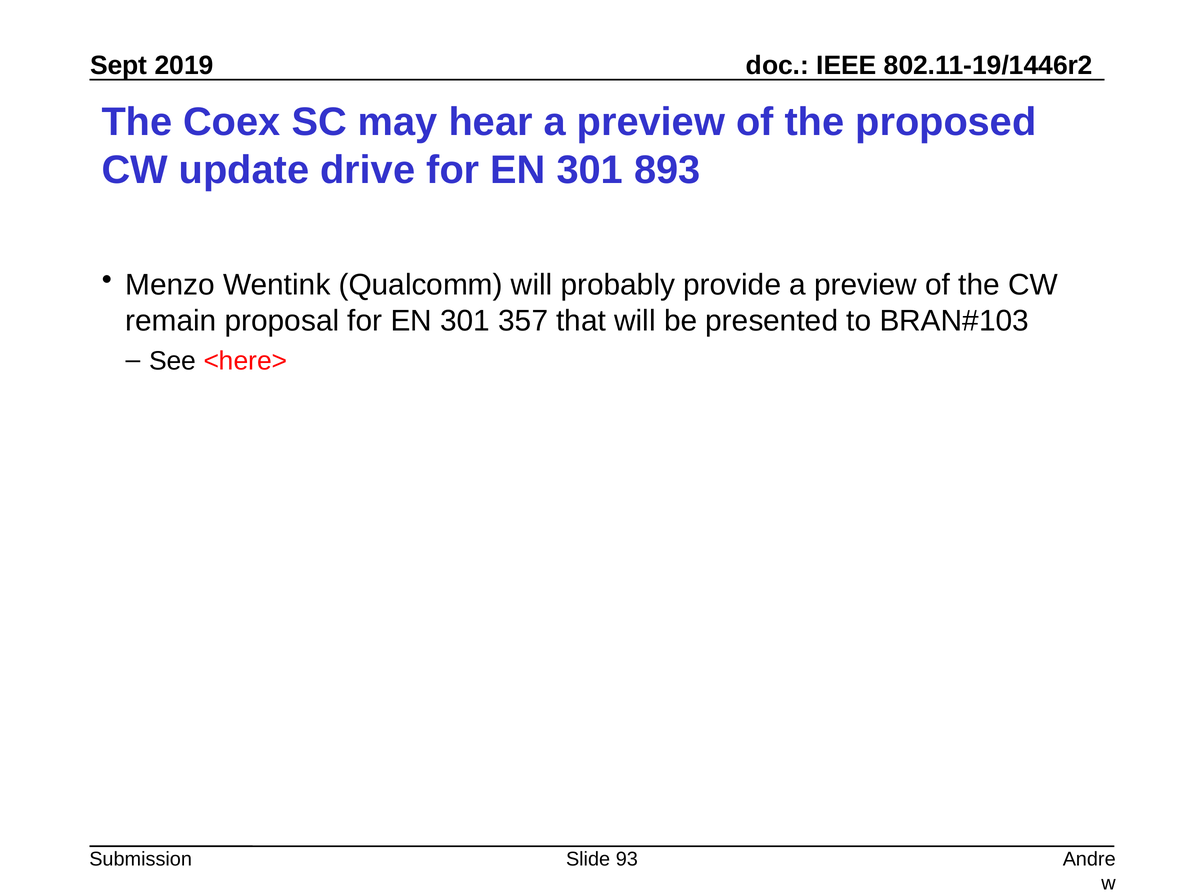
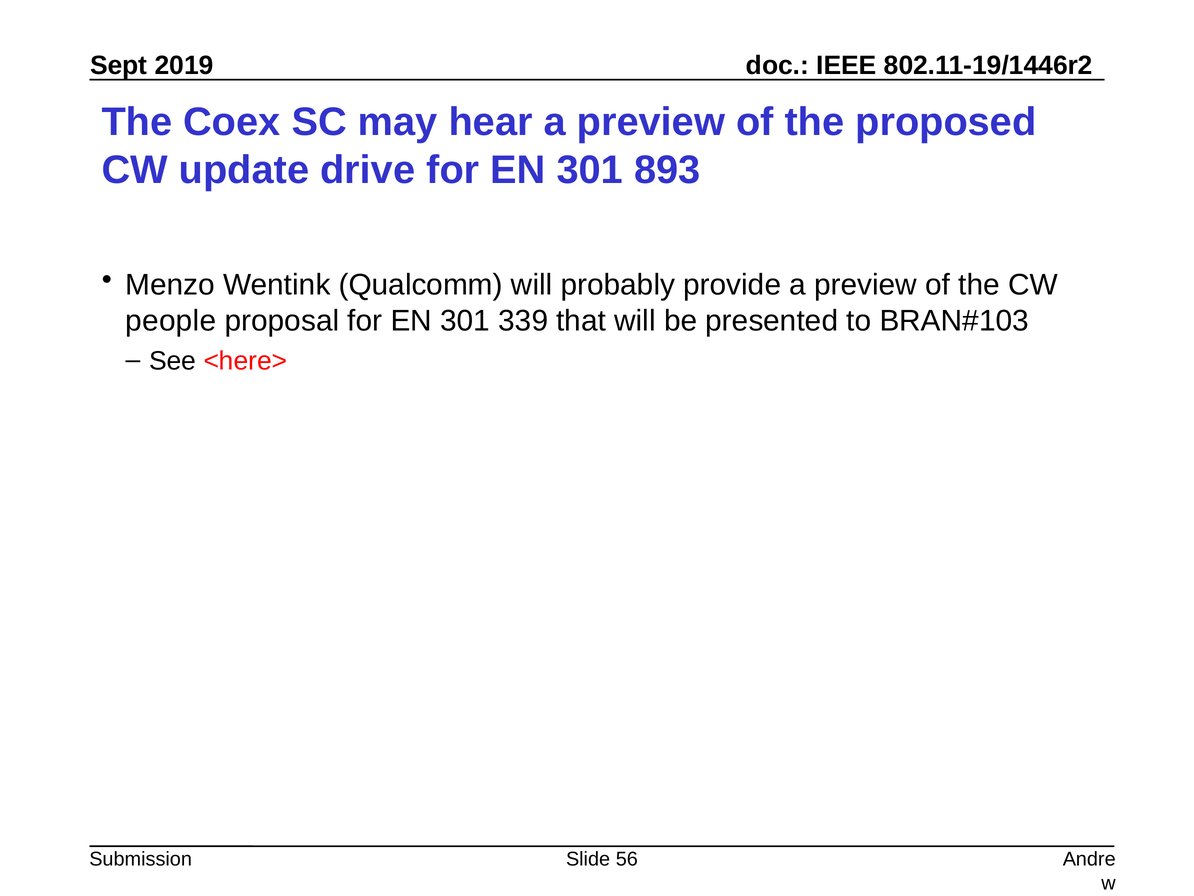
remain: remain -> people
357: 357 -> 339
93: 93 -> 56
